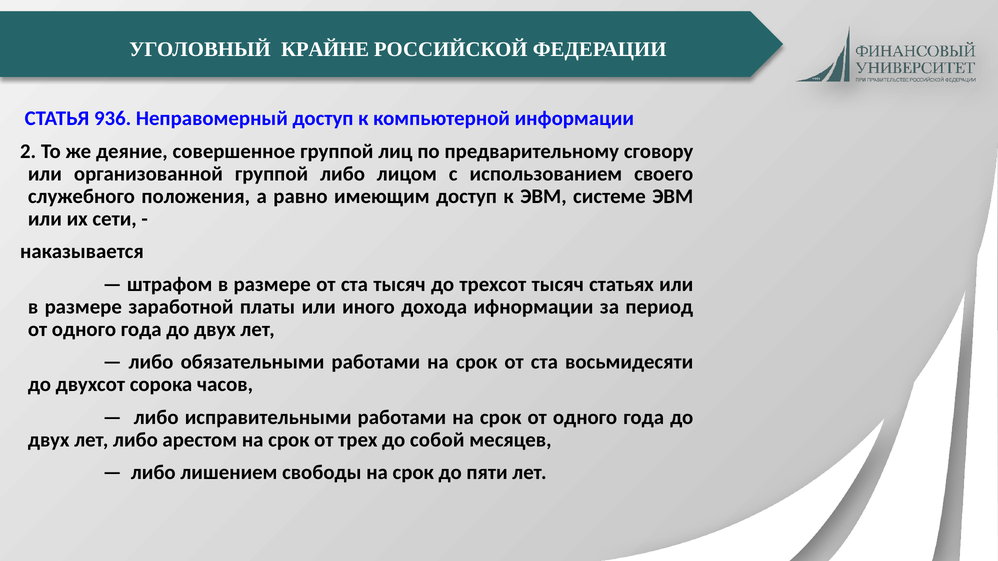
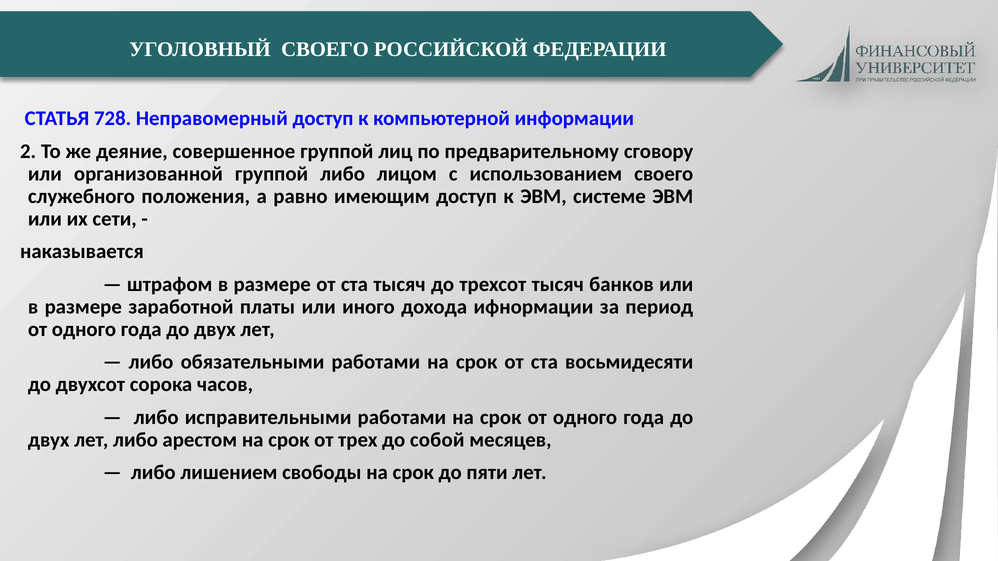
УГОЛОВНЫЙ КРАЙНЕ: КРАЙНЕ -> СВОЕГО
936: 936 -> 728
статьях: статьях -> банков
